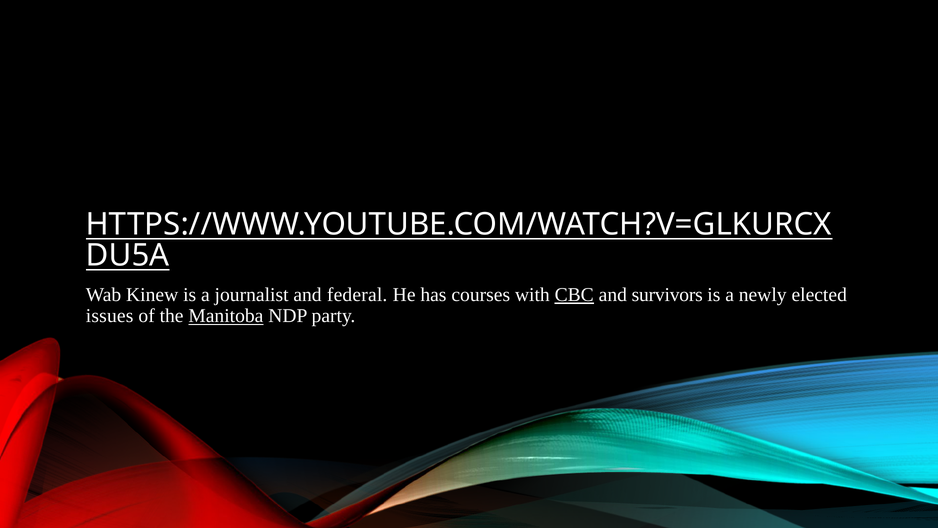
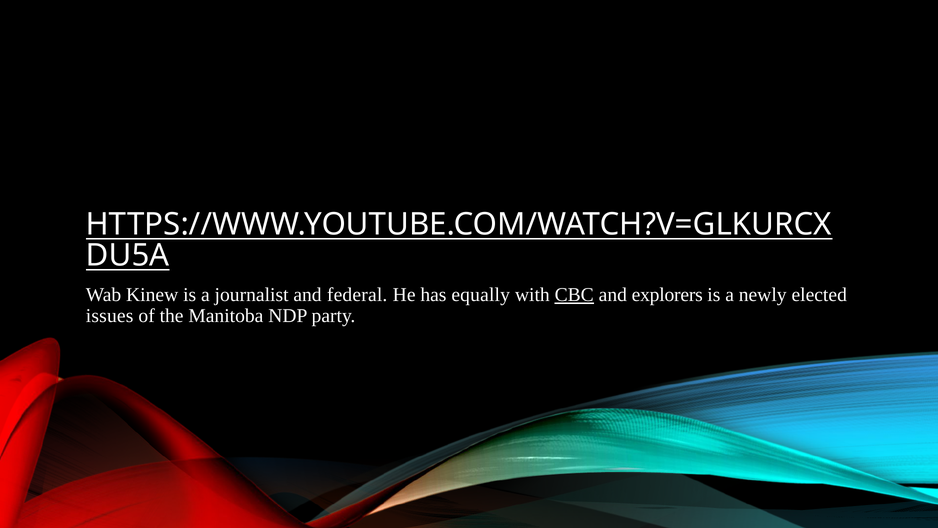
courses: courses -> equally
survivors: survivors -> explorers
Manitoba underline: present -> none
